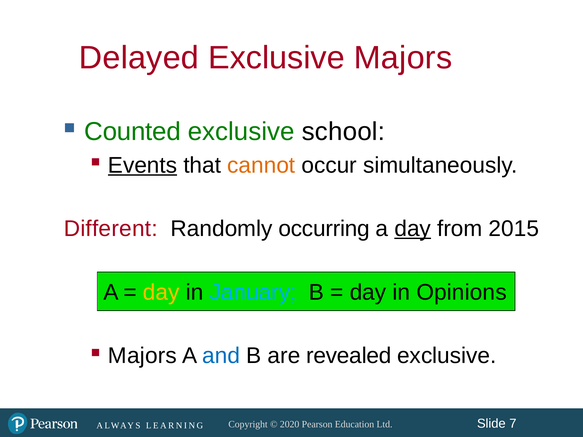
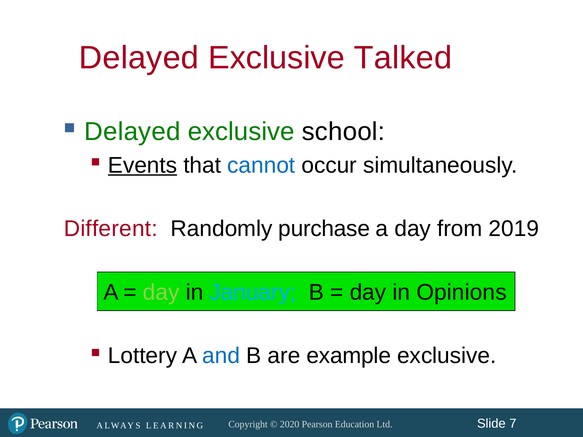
Exclusive Majors: Majors -> Talked
Counted at (133, 132): Counted -> Delayed
cannot colour: orange -> blue
occurring: occurring -> purchase
day at (413, 229) underline: present -> none
2015: 2015 -> 2019
day at (161, 292) colour: yellow -> light green
Majors at (142, 356): Majors -> Lottery
revealed: revealed -> example
